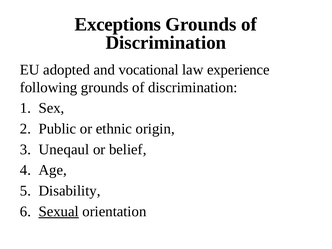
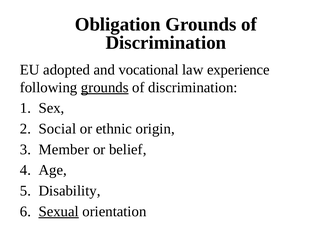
Exceptions: Exceptions -> Obligation
grounds at (105, 87) underline: none -> present
Public: Public -> Social
Uneqaul: Uneqaul -> Member
